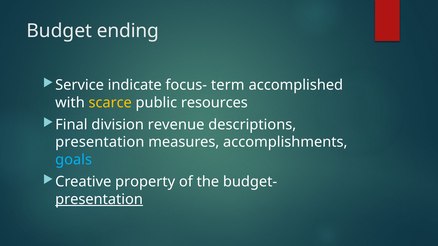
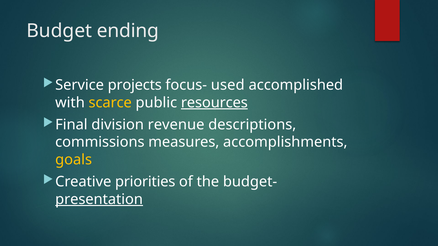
indicate: indicate -> projects
term: term -> used
resources underline: none -> present
presentation at (100, 142): presentation -> commissions
goals colour: light blue -> yellow
property: property -> priorities
